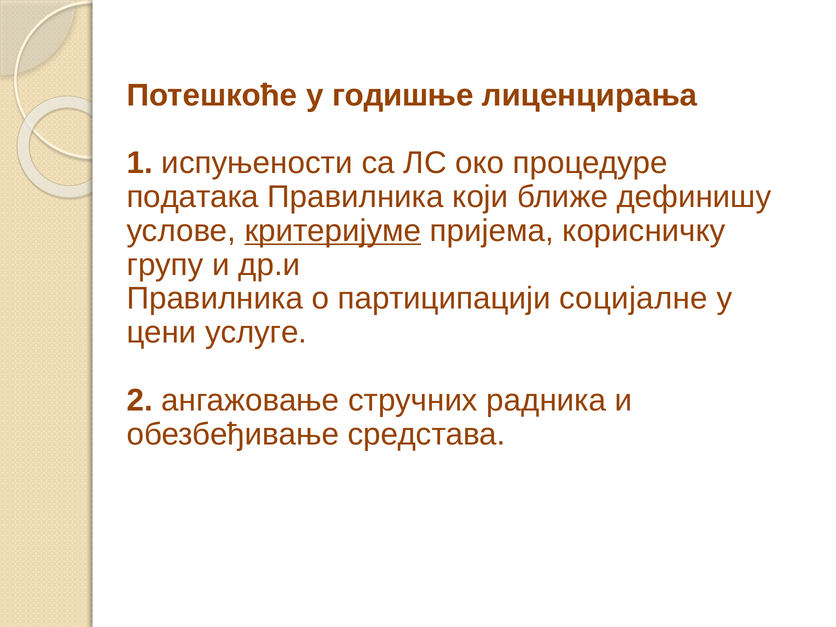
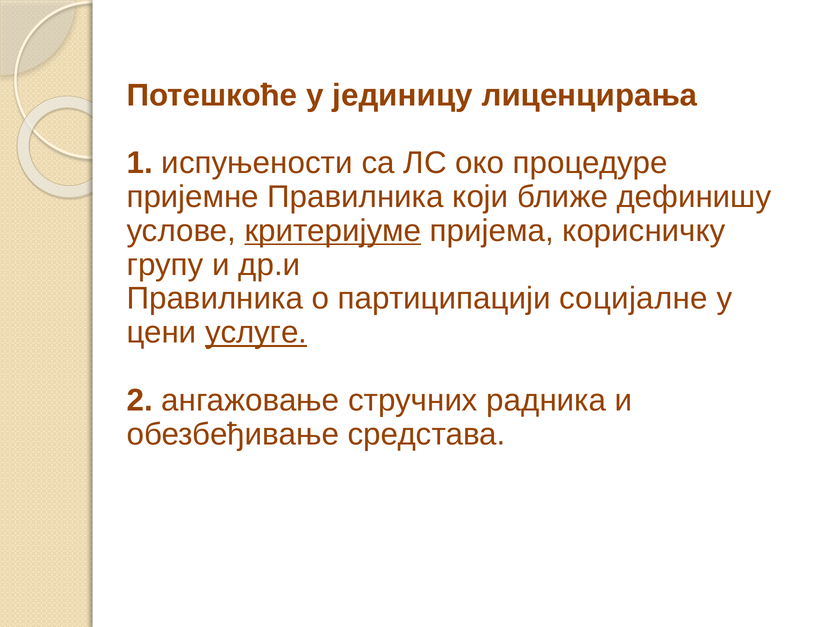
годишње: годишње -> јединицу
података: података -> пријемне
услуге underline: none -> present
